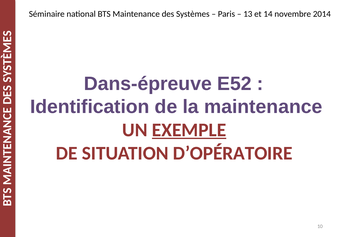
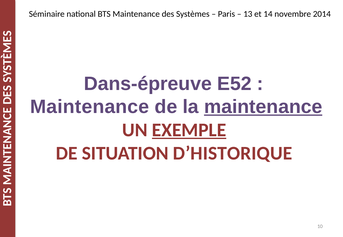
Identification at (90, 107): Identification -> Maintenance
maintenance at (263, 107) underline: none -> present
D’OPÉRATOIRE: D’OPÉRATOIRE -> D’HISTORIQUE
